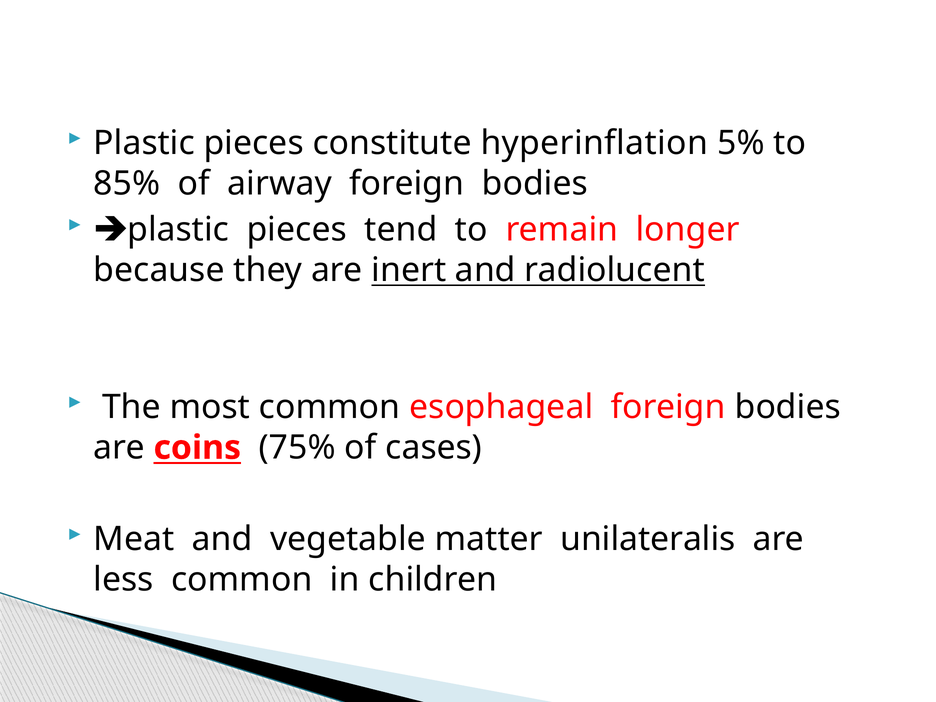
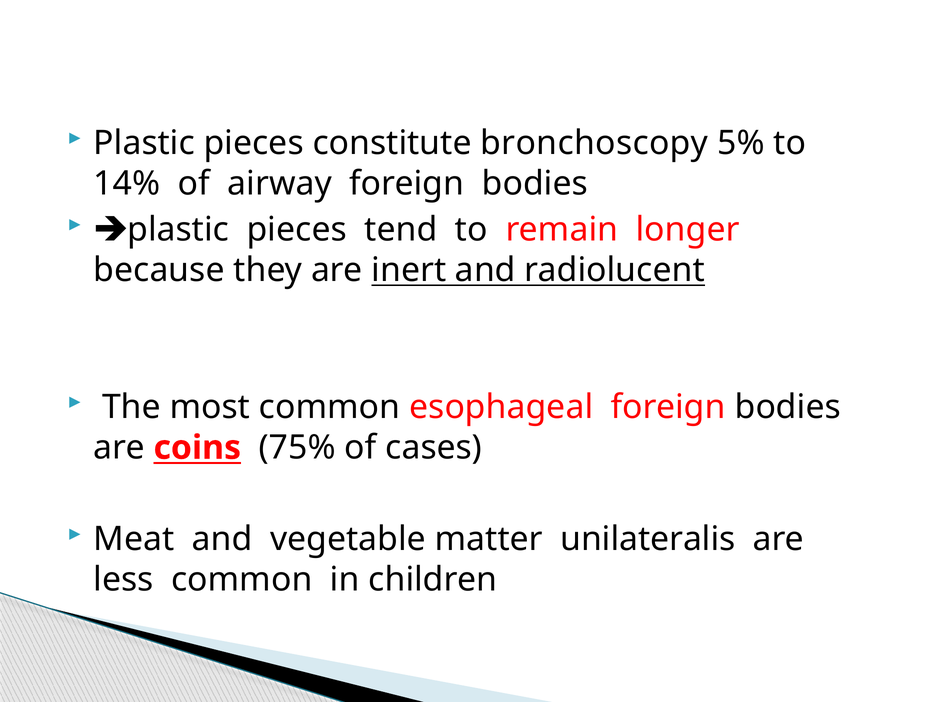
hyperinflation: hyperinflation -> bronchoscopy
85%: 85% -> 14%
